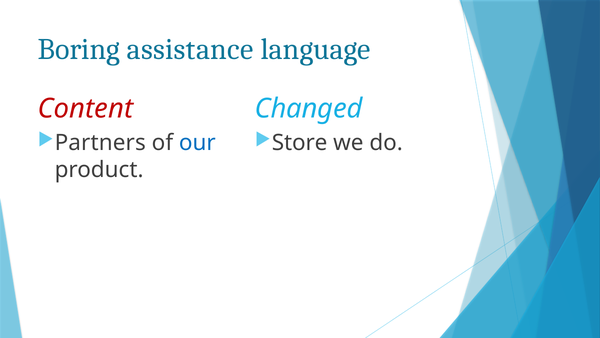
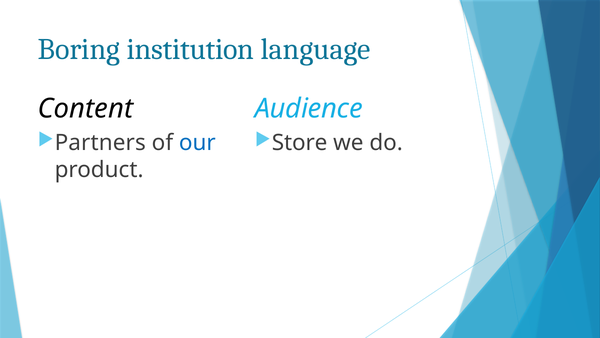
assistance: assistance -> institution
Content colour: red -> black
Changed: Changed -> Audience
